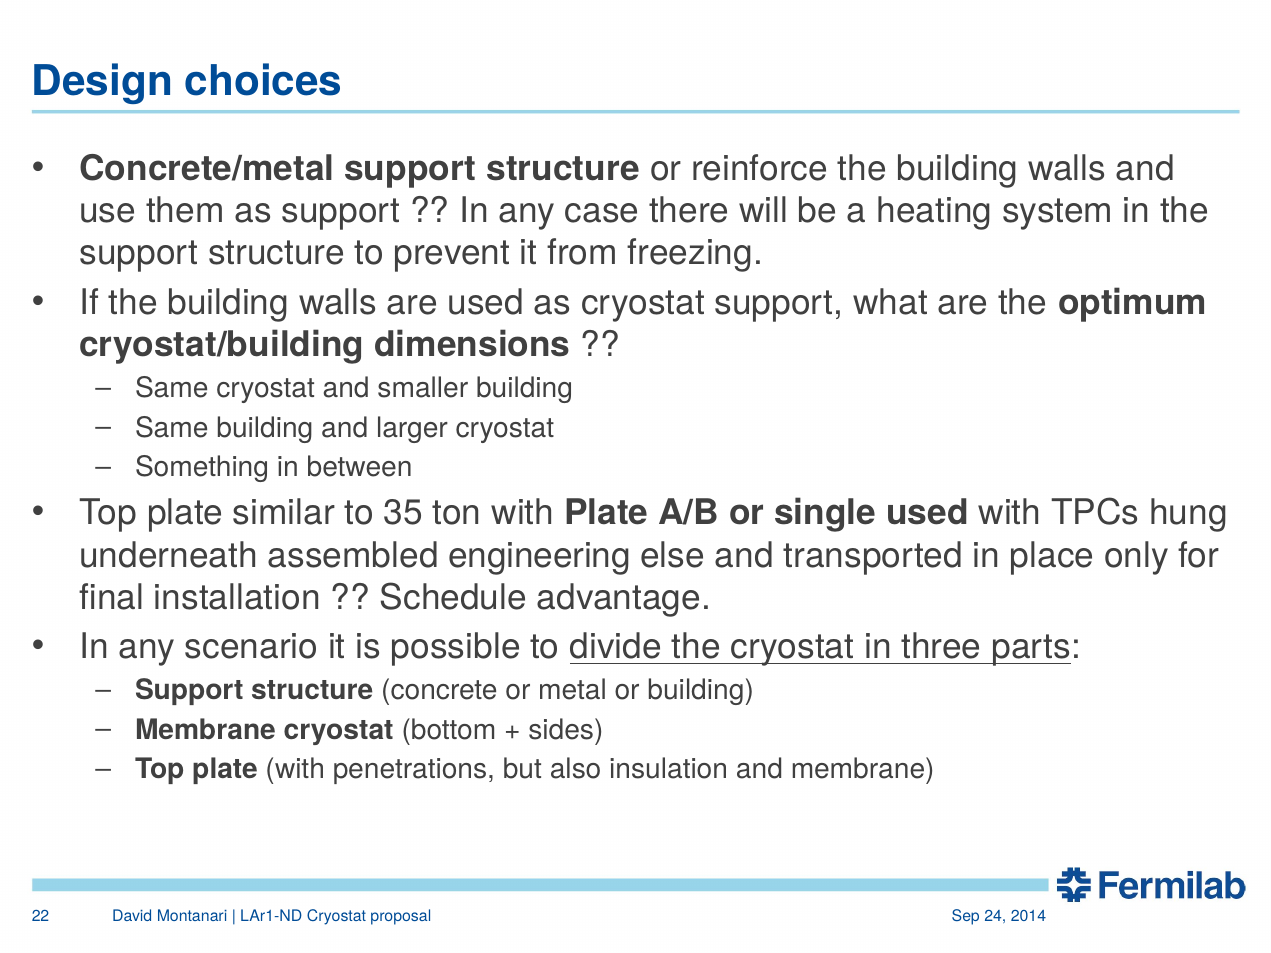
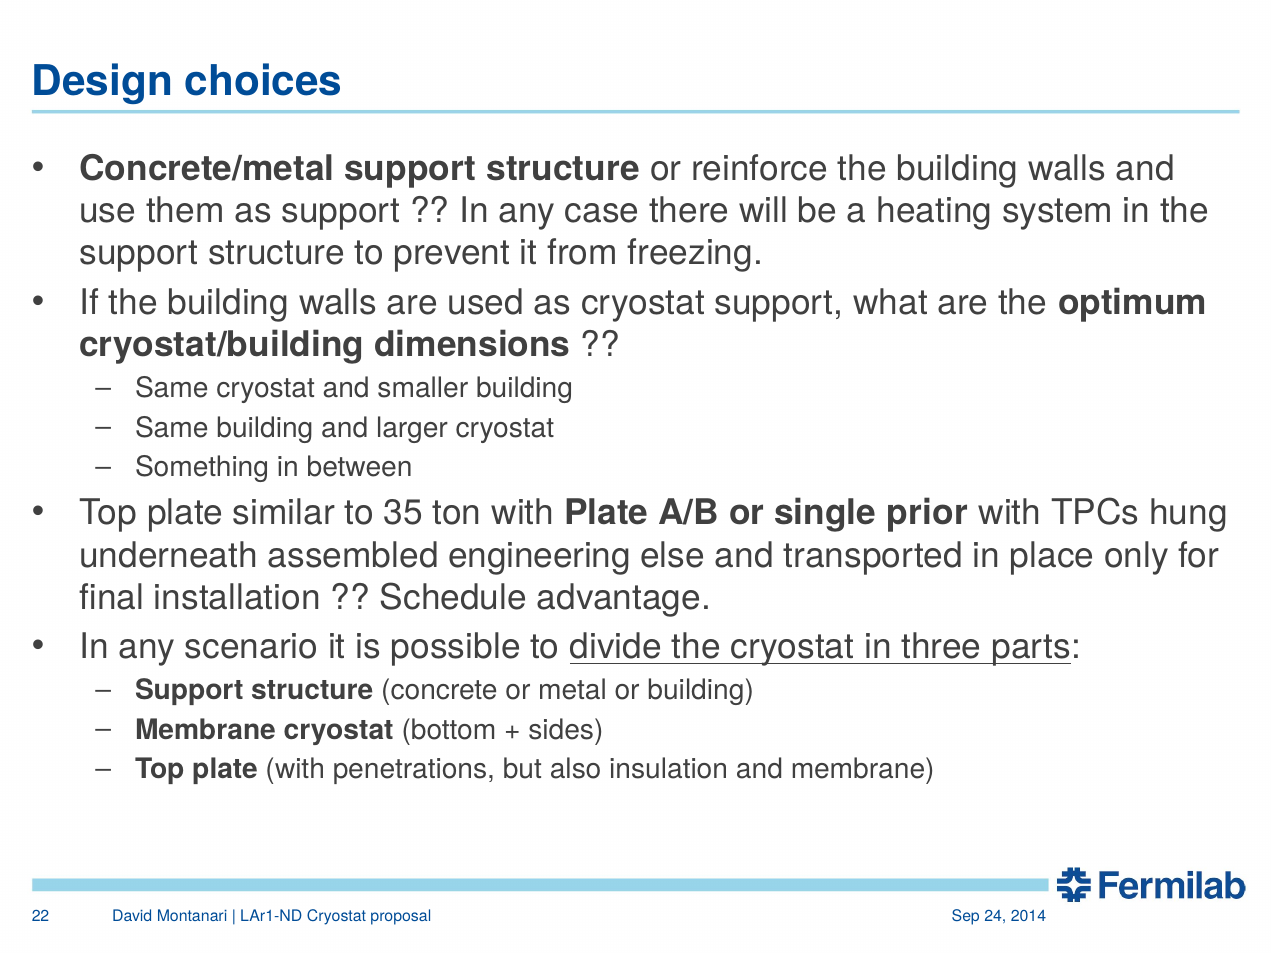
single used: used -> prior
